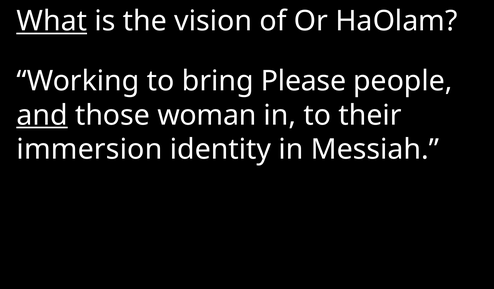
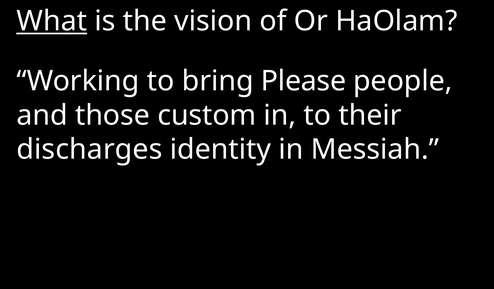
and underline: present -> none
woman: woman -> custom
immersion: immersion -> discharges
